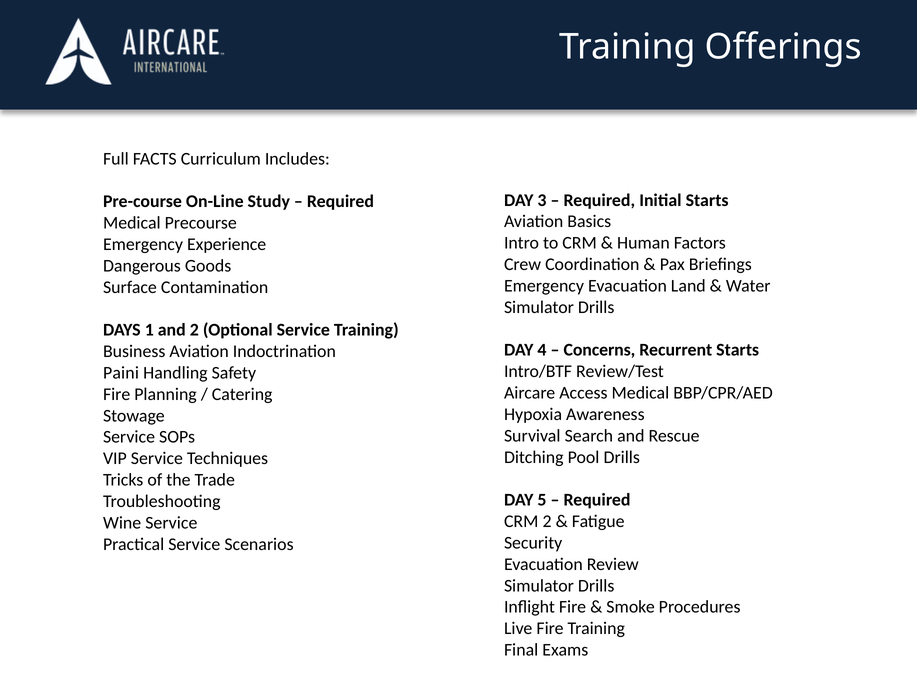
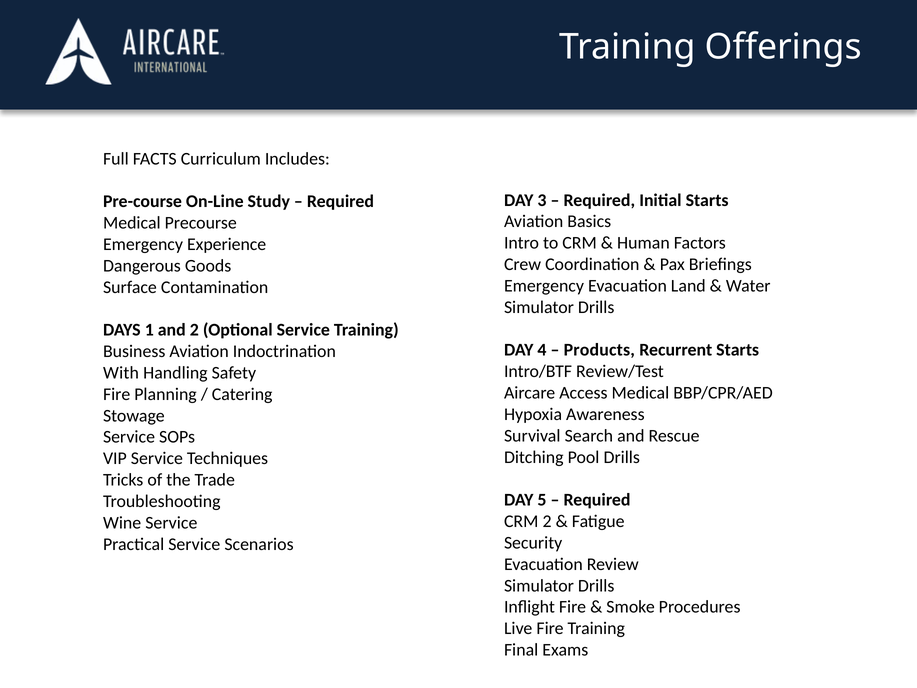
Concerns: Concerns -> Products
Paini: Paini -> With
